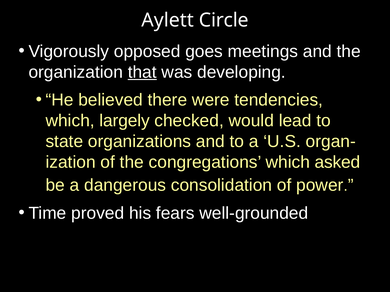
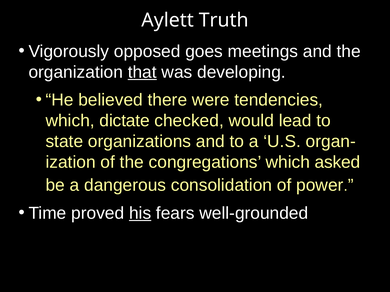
Circle: Circle -> Truth
largely: largely -> dictate
his underline: none -> present
